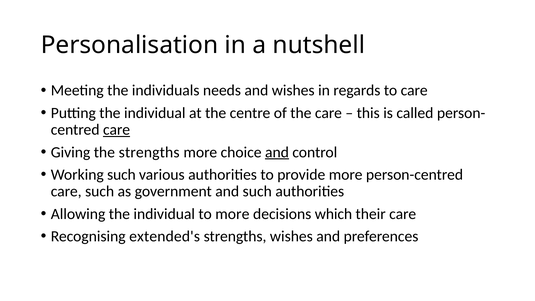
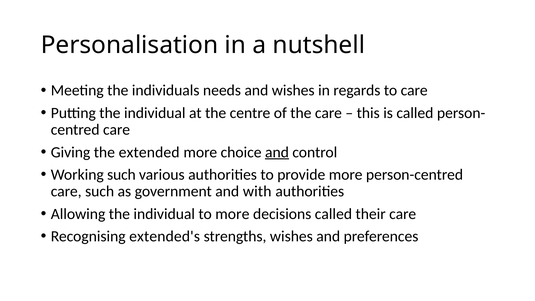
care at (117, 130) underline: present -> none
the strengths: strengths -> extended
and such: such -> with
decisions which: which -> called
